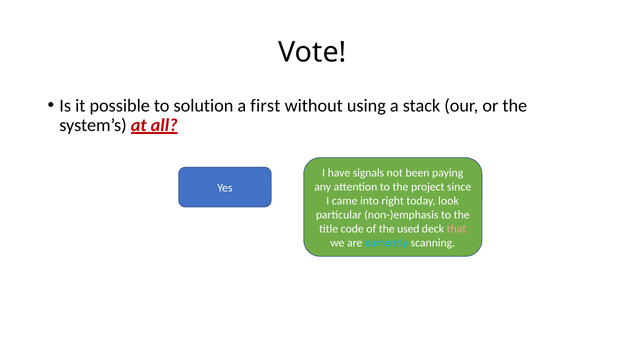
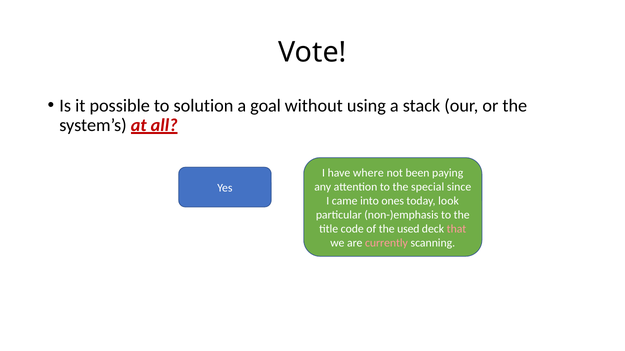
first: first -> goal
signals: signals -> where
project: project -> special
right: right -> ones
currently colour: light blue -> pink
